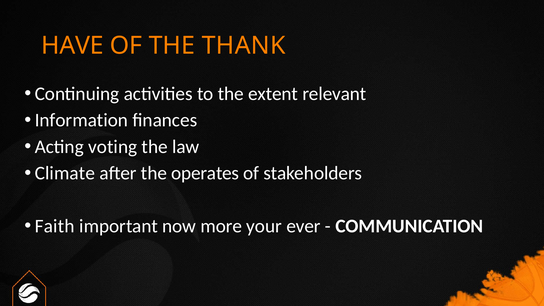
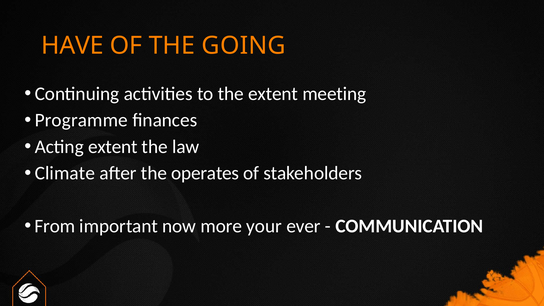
THANK: THANK -> GOING
relevant: relevant -> meeting
Information: Information -> Programme
Acting voting: voting -> extent
Faith: Faith -> From
